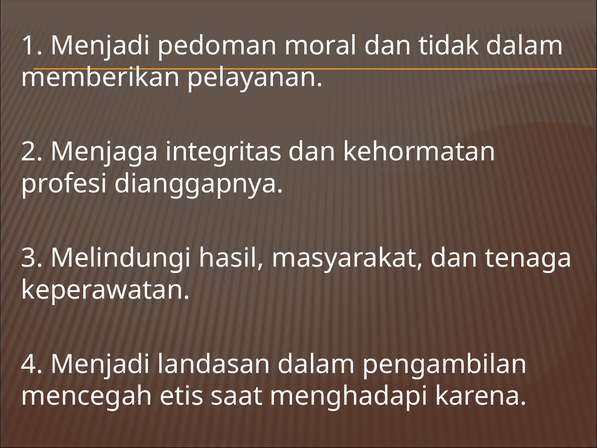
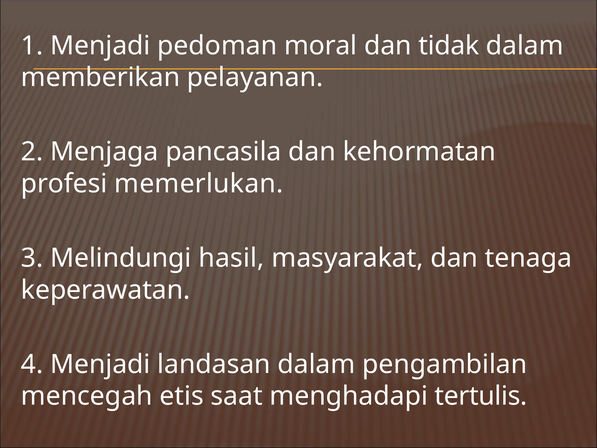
integritas: integritas -> pancasila
dianggapnya: dianggapnya -> memerlukan
karena: karena -> tertulis
